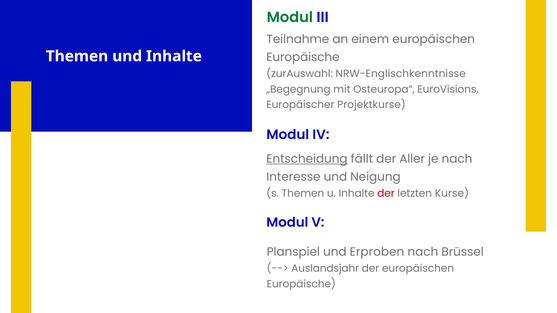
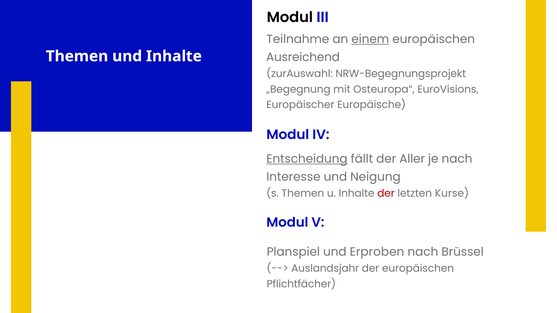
Modul at (290, 17) colour: green -> black
einem underline: none -> present
Europäische at (303, 57): Europäische -> Ausreichend
NRW-Englischkenntnisse: NRW-Englischkenntnisse -> NRW-Begegnungsprojekt
Projektkurse: Projektkurse -> Europäische
Europäische at (301, 284): Europäische -> Pflichtfächer
